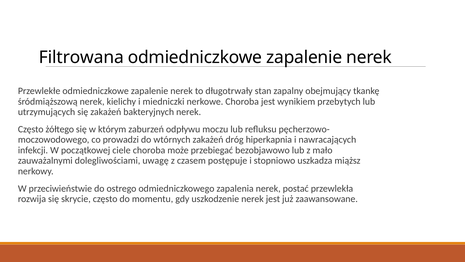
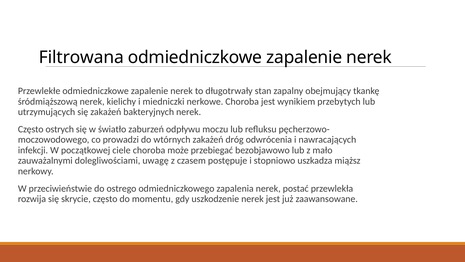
żółtego: żółtego -> ostrych
którym: którym -> światło
hiperkapnia: hiperkapnia -> odwrócenia
